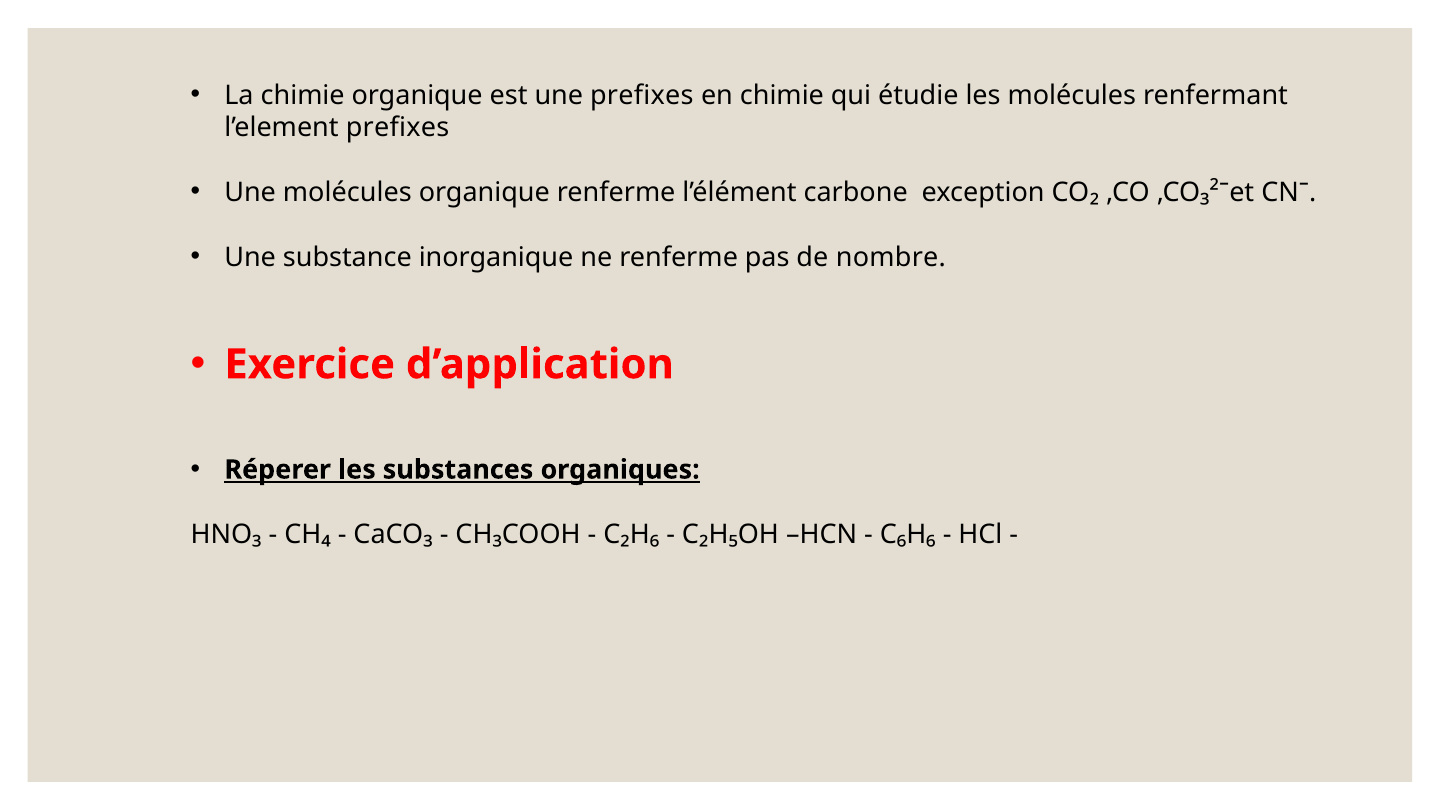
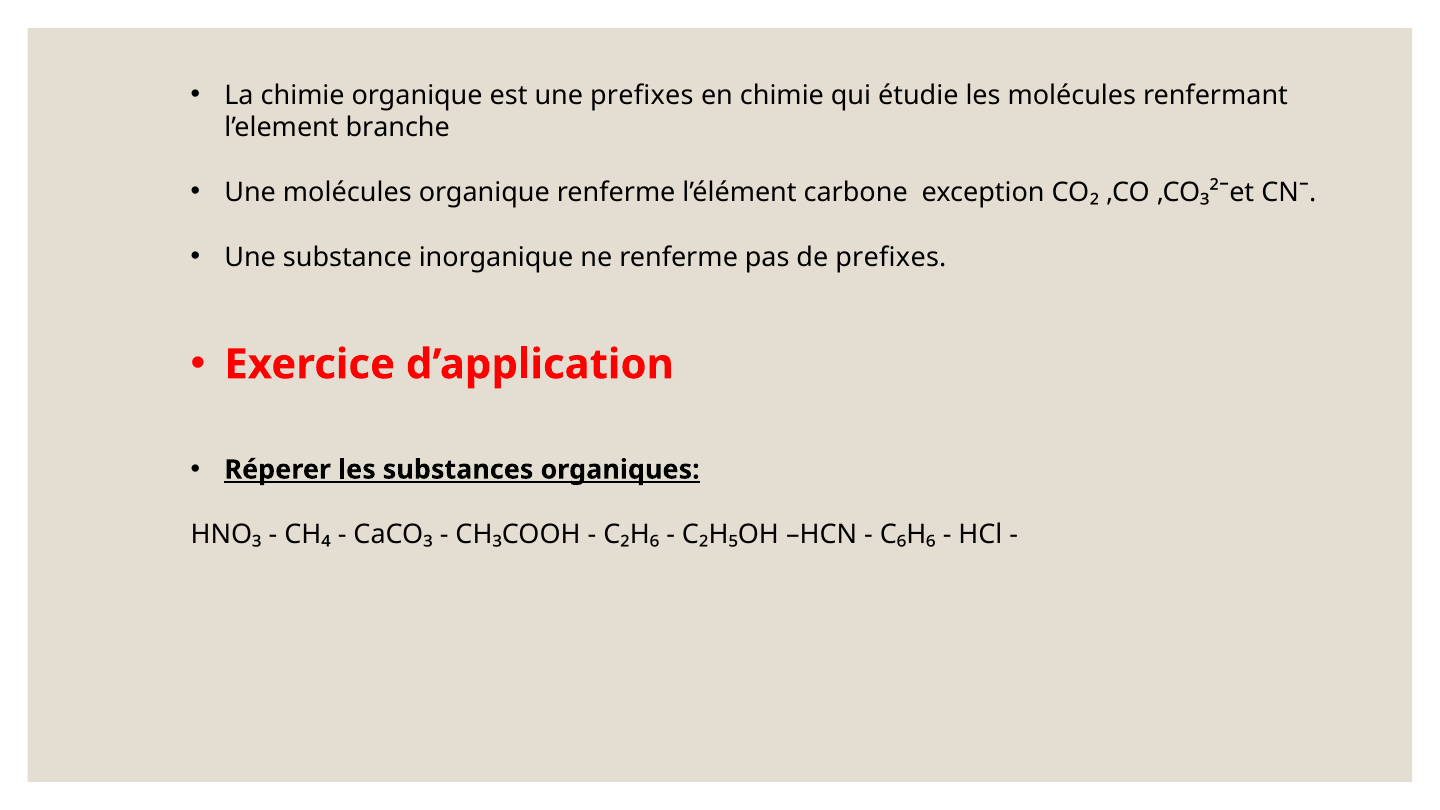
l’element prefixes: prefixes -> branche
de nombre: nombre -> prefixes
